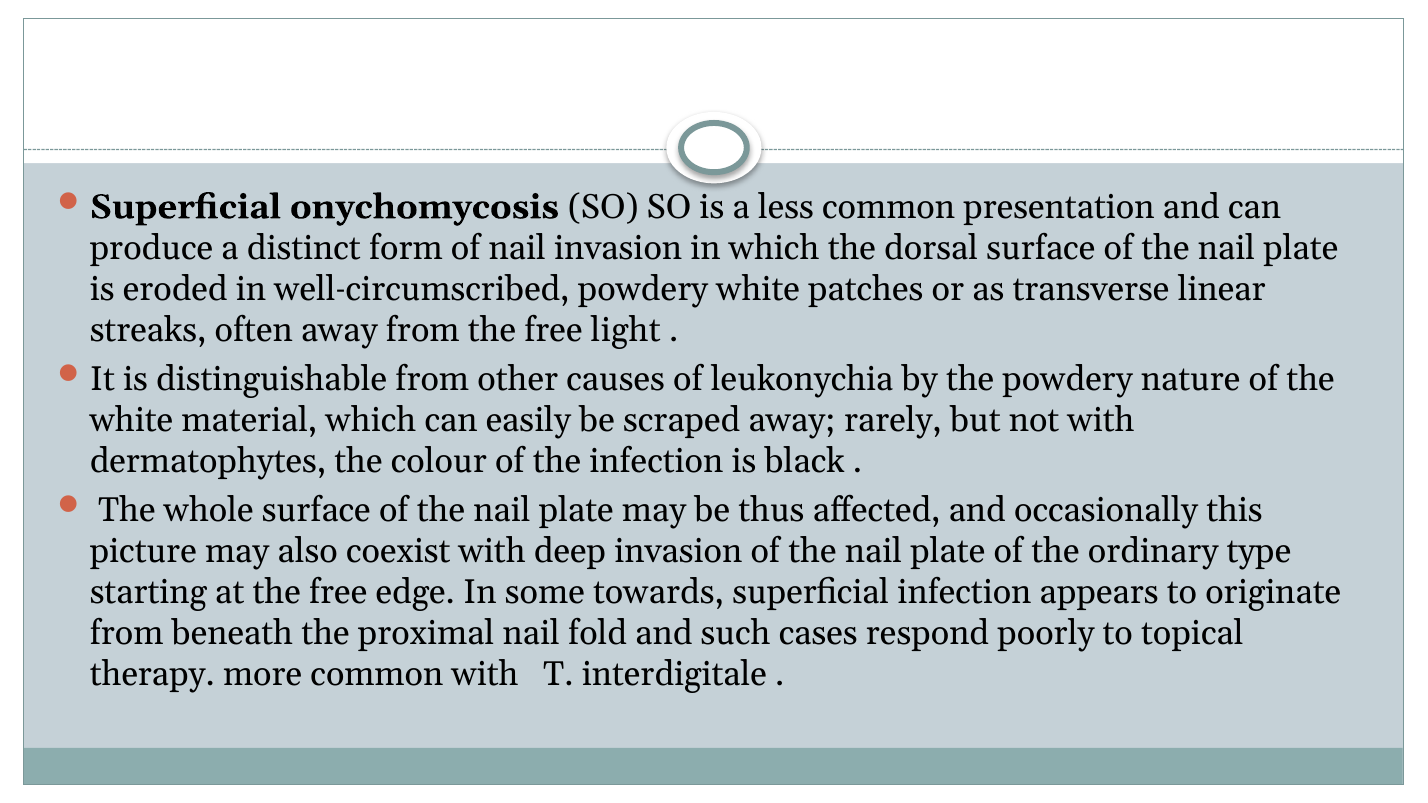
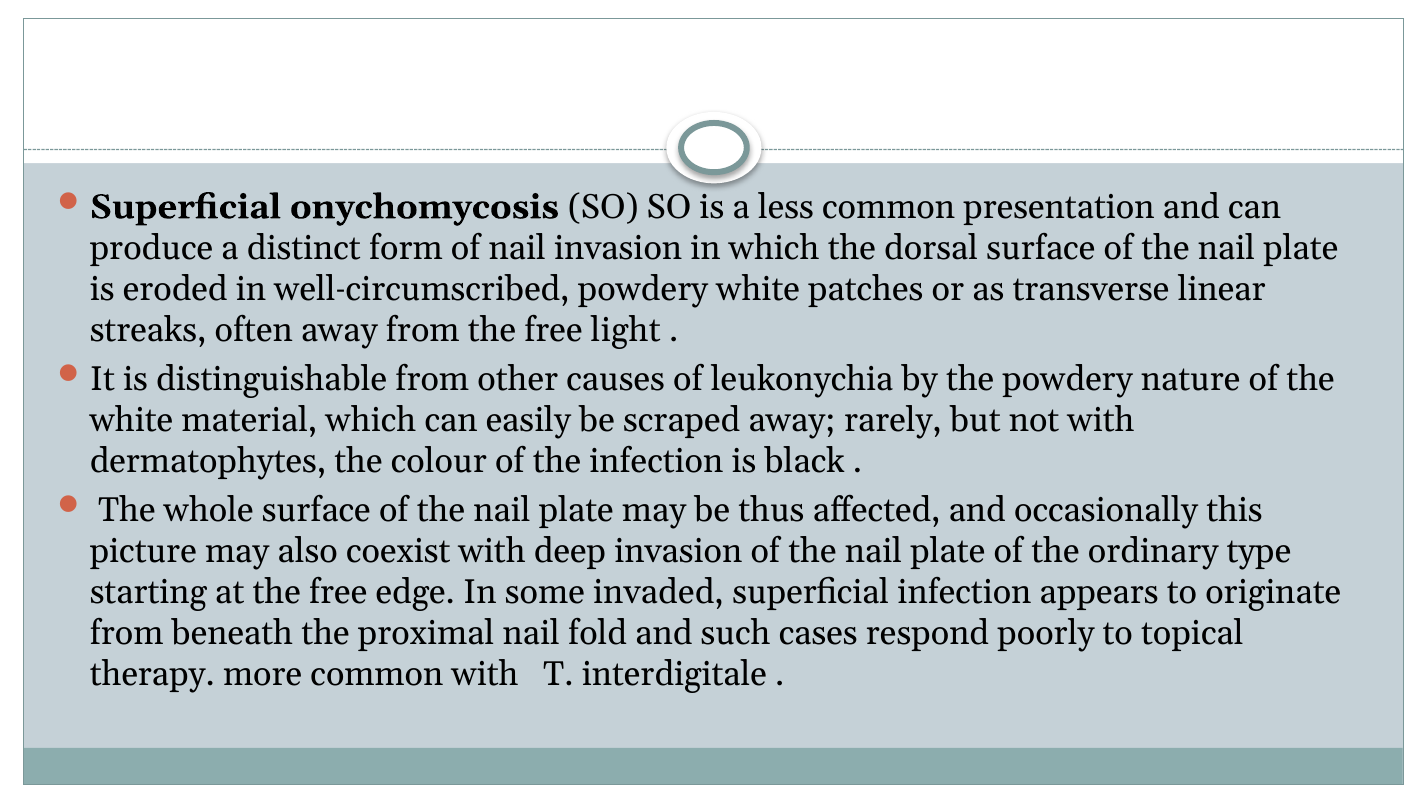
towards: towards -> invaded
